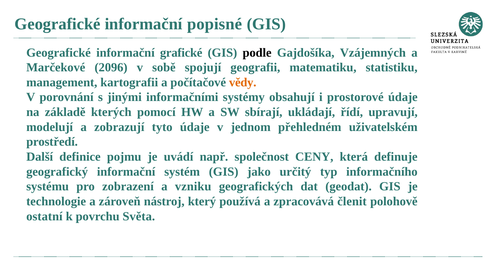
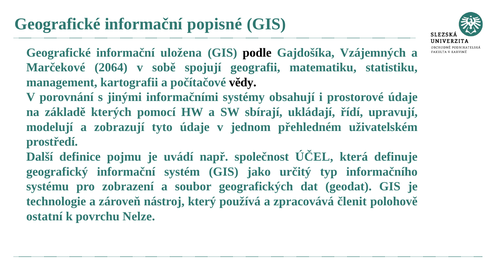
grafické: grafické -> uložena
2096: 2096 -> 2064
vědy colour: orange -> black
CENY: CENY -> ÚČEL
vzniku: vzniku -> soubor
Světa: Světa -> Nelze
